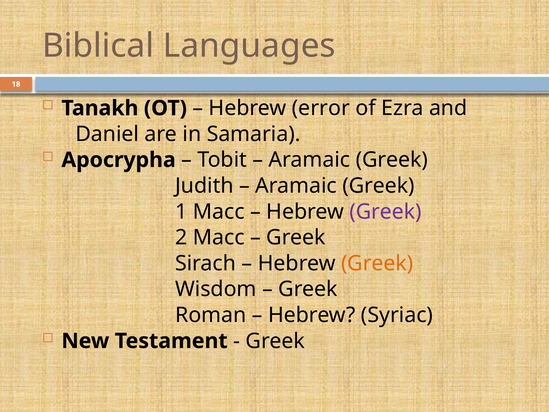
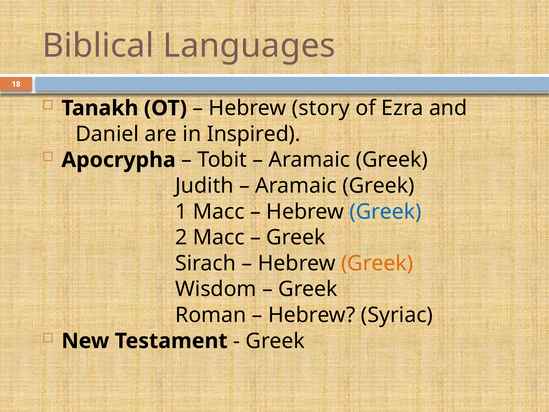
error: error -> story
Samaria: Samaria -> Inspired
Greek at (386, 212) colour: purple -> blue
